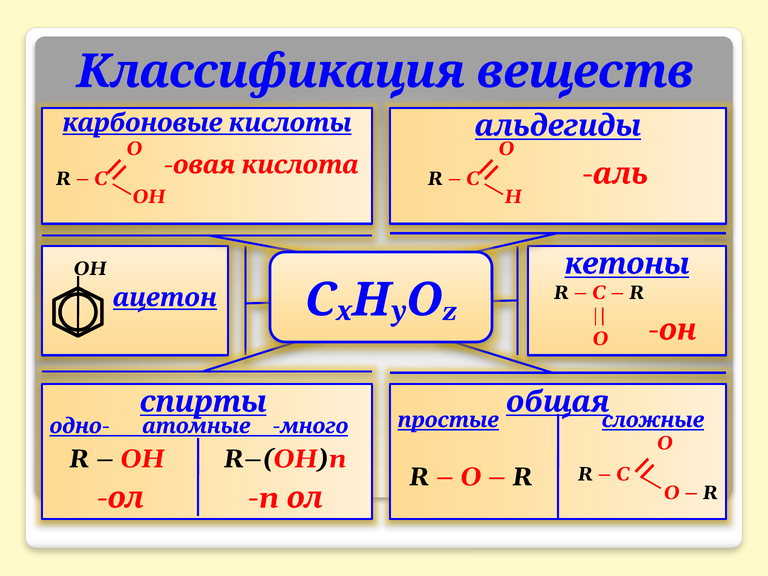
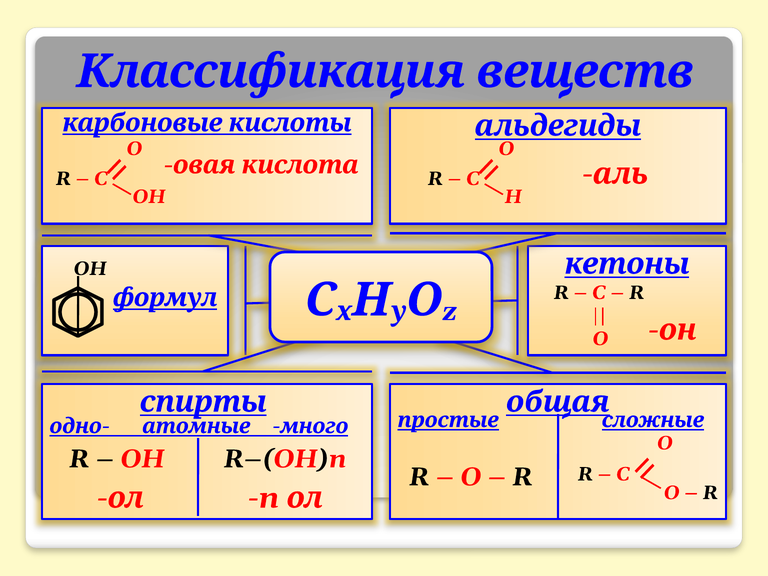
ацетон: ацетон -> формул
